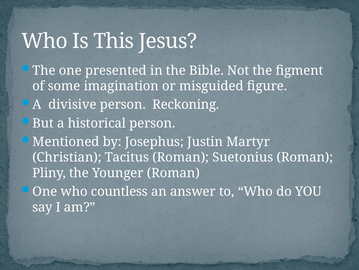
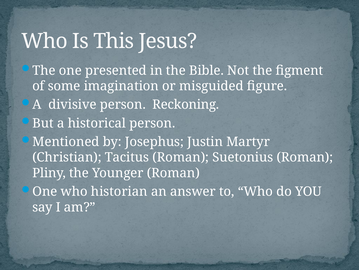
countless: countless -> historian
